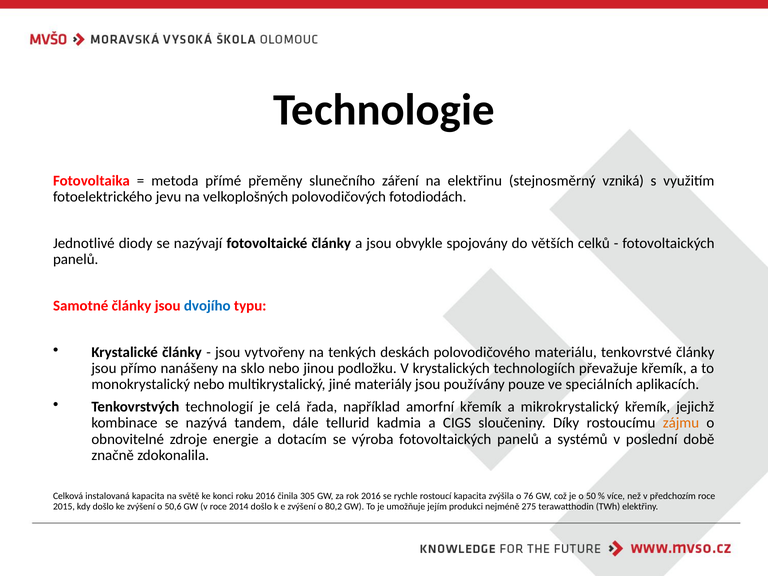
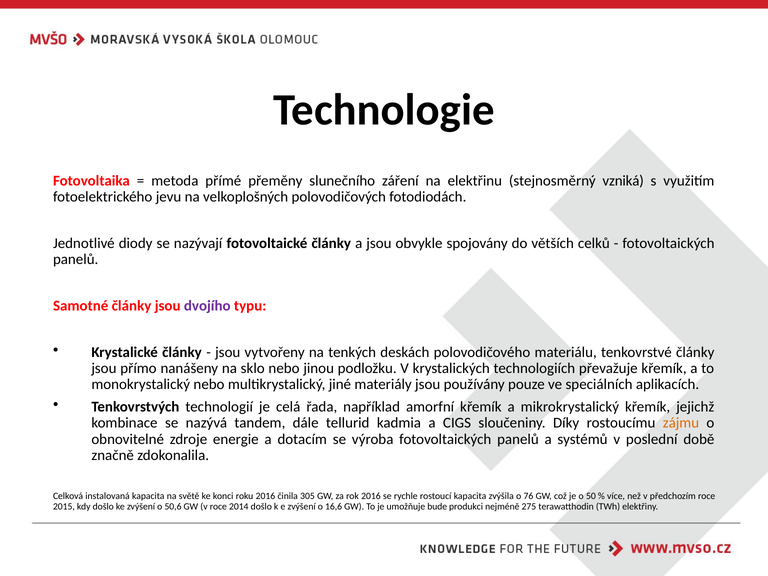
dvojího colour: blue -> purple
80,2: 80,2 -> 16,6
jejím: jejím -> bude
